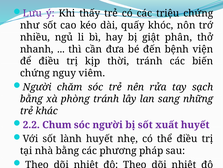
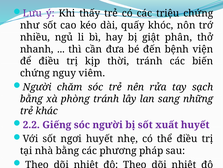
Chum: Chum -> Giếng
lành: lành -> ngơi
